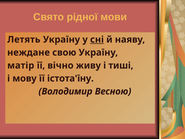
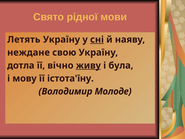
матір: матір -> дотла
живу underline: none -> present
тиші: тиші -> була
Весною: Весною -> Молоде
